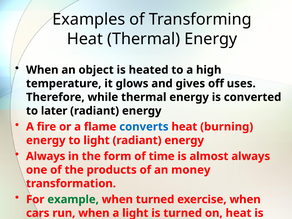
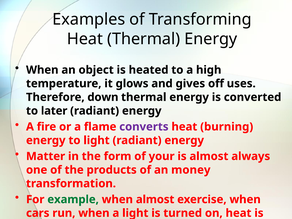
while: while -> down
converts colour: blue -> purple
Always at (46, 156): Always -> Matter
time: time -> your
when turned: turned -> almost
